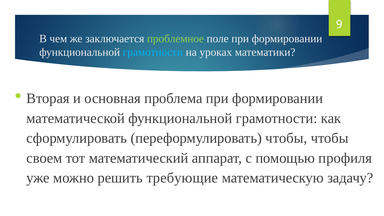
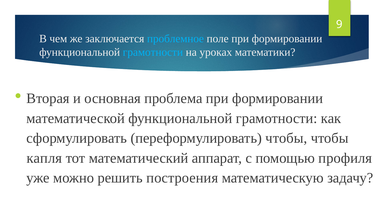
проблемное colour: light green -> light blue
своем: своем -> капля
требующие: требующие -> построения
